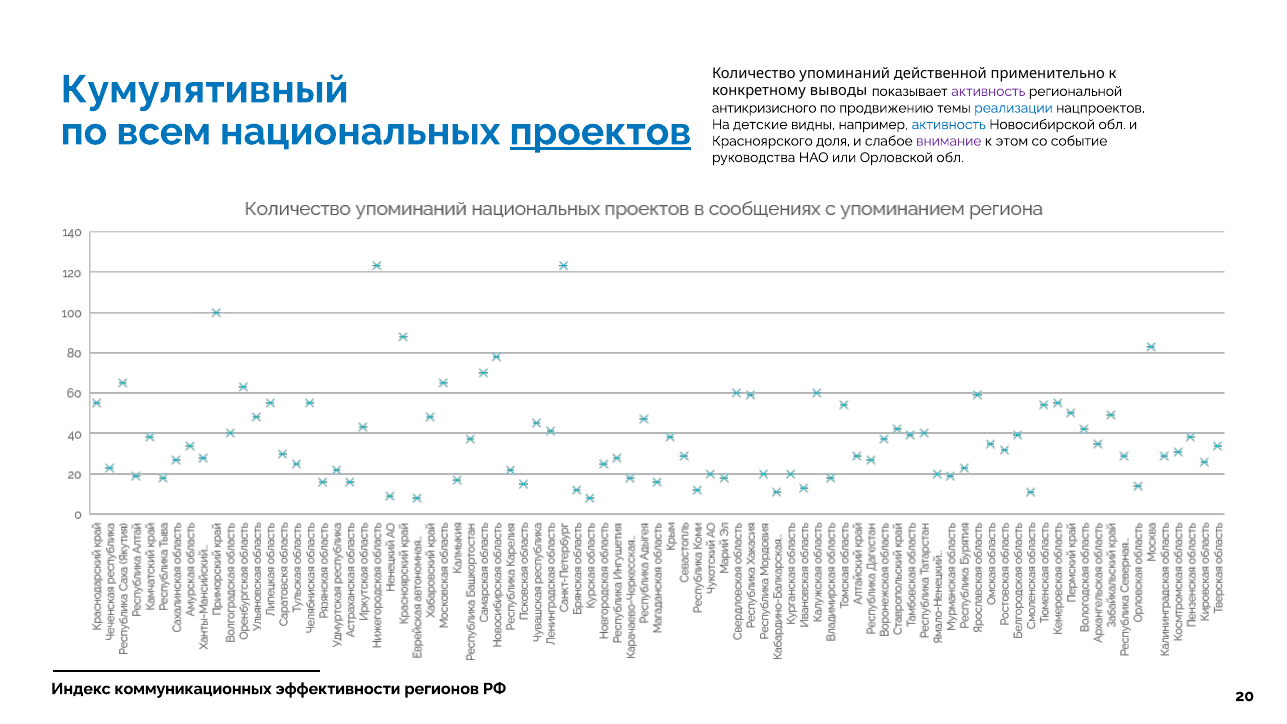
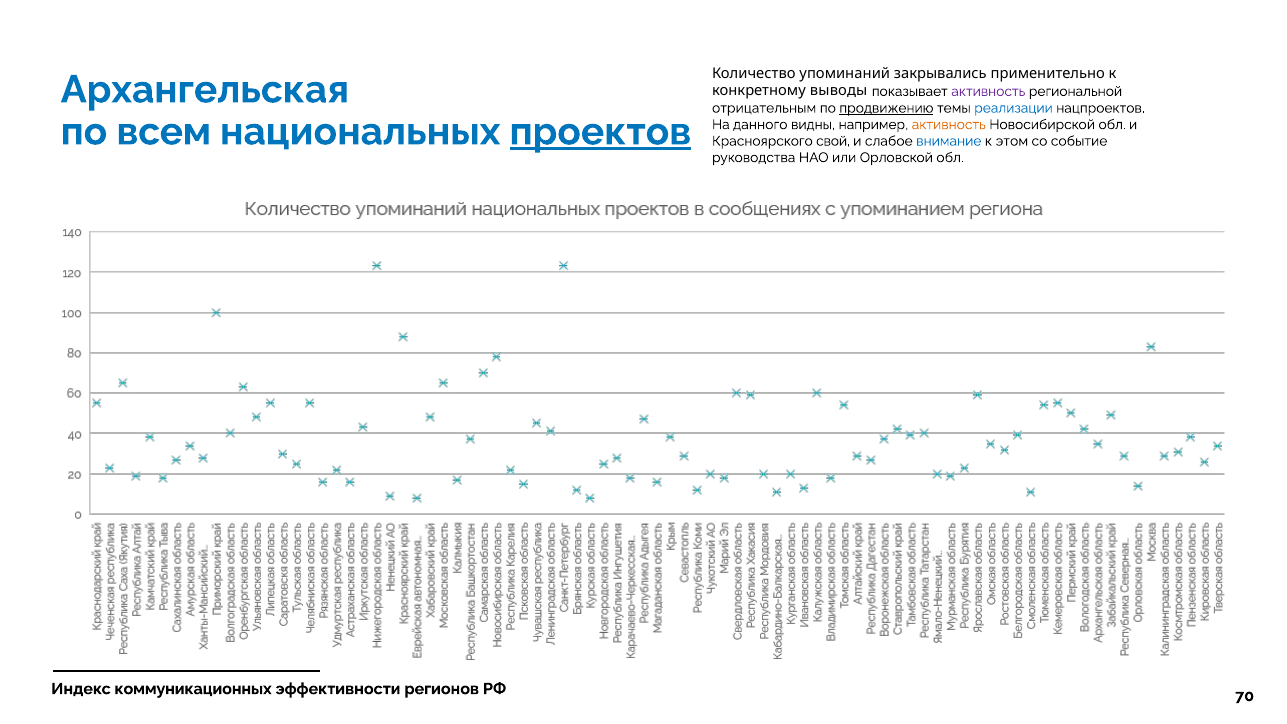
действенной: действенной -> закрывались
Кумулятивный: Кумулятивный -> Архангельская
антикризисного: антикризисного -> отрицательным
продвижению underline: none -> present
детские: детские -> данного
активность at (949, 125) colour: blue -> orange
доля: доля -> свой
внимание colour: purple -> blue
20: 20 -> 70
